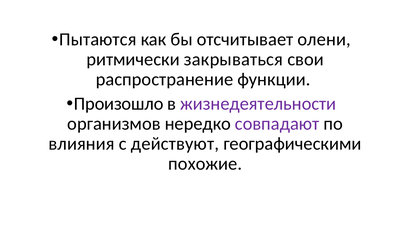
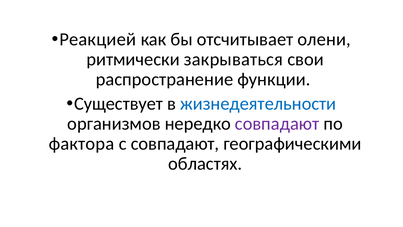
Пытаются: Пытаются -> Реакцией
Произошло: Произошло -> Существует
жизнедеятельности colour: purple -> blue
влияния: влияния -> фактора
с действуют: действуют -> совпадают
похожие: похожие -> областях
